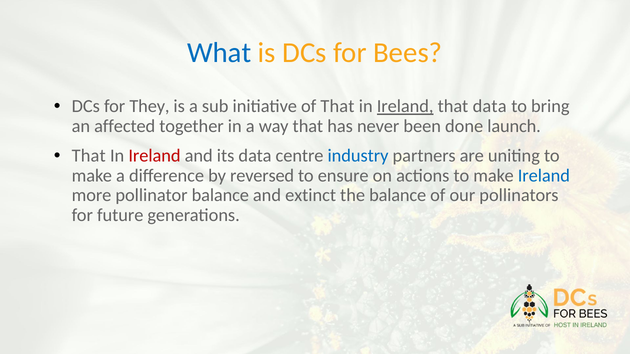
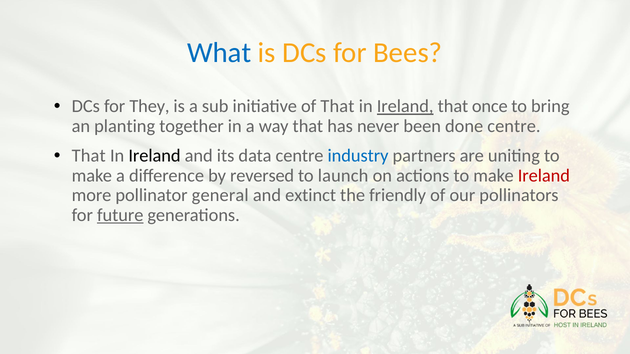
that data: data -> once
affected: affected -> planting
done launch: launch -> centre
Ireland at (154, 156) colour: red -> black
ensure: ensure -> launch
Ireland at (544, 176) colour: blue -> red
pollinator balance: balance -> general
the balance: balance -> friendly
future underline: none -> present
